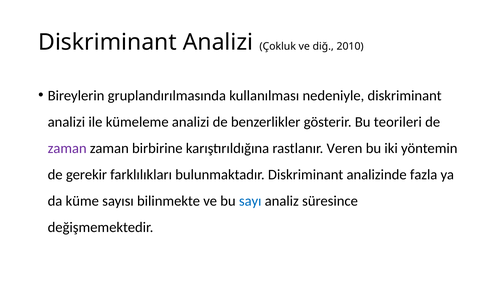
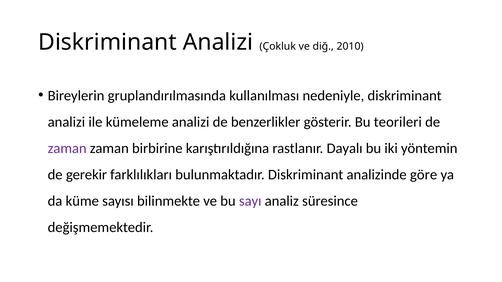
Veren: Veren -> Dayalı
fazla: fazla -> göre
sayı colour: blue -> purple
